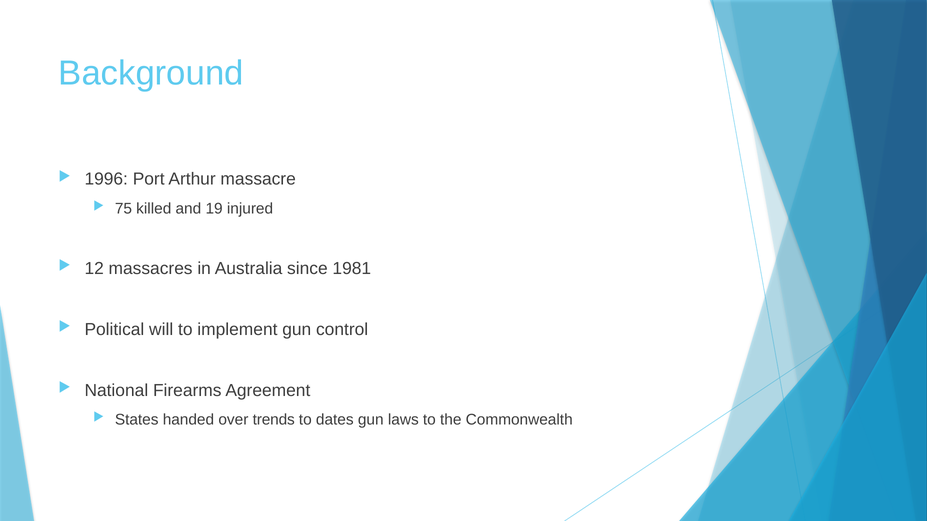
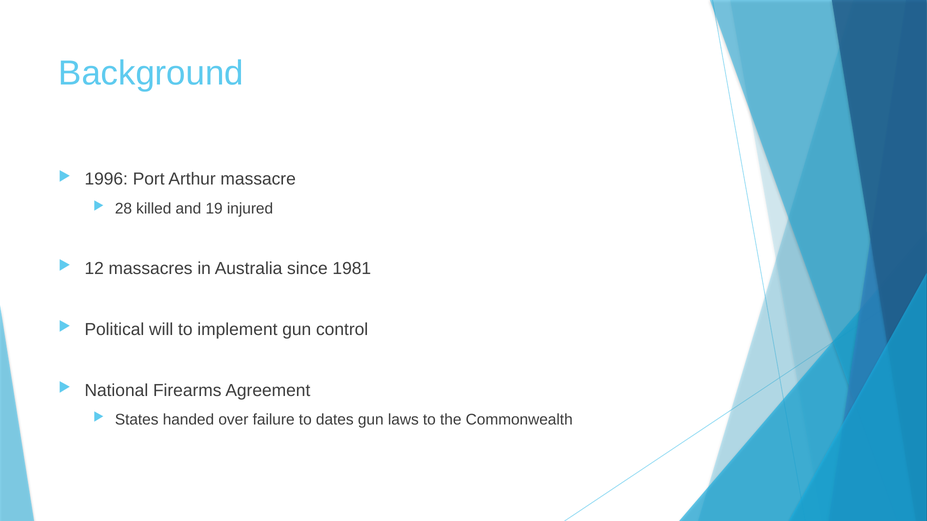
75: 75 -> 28
trends: trends -> failure
